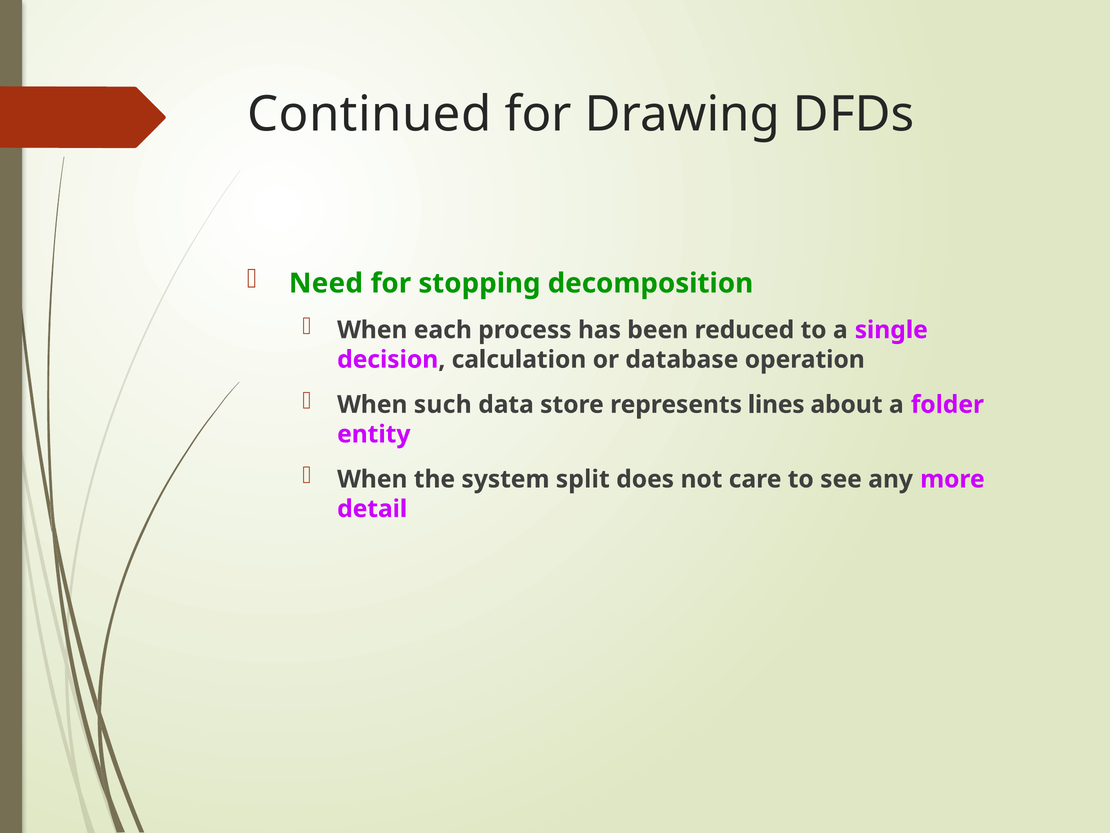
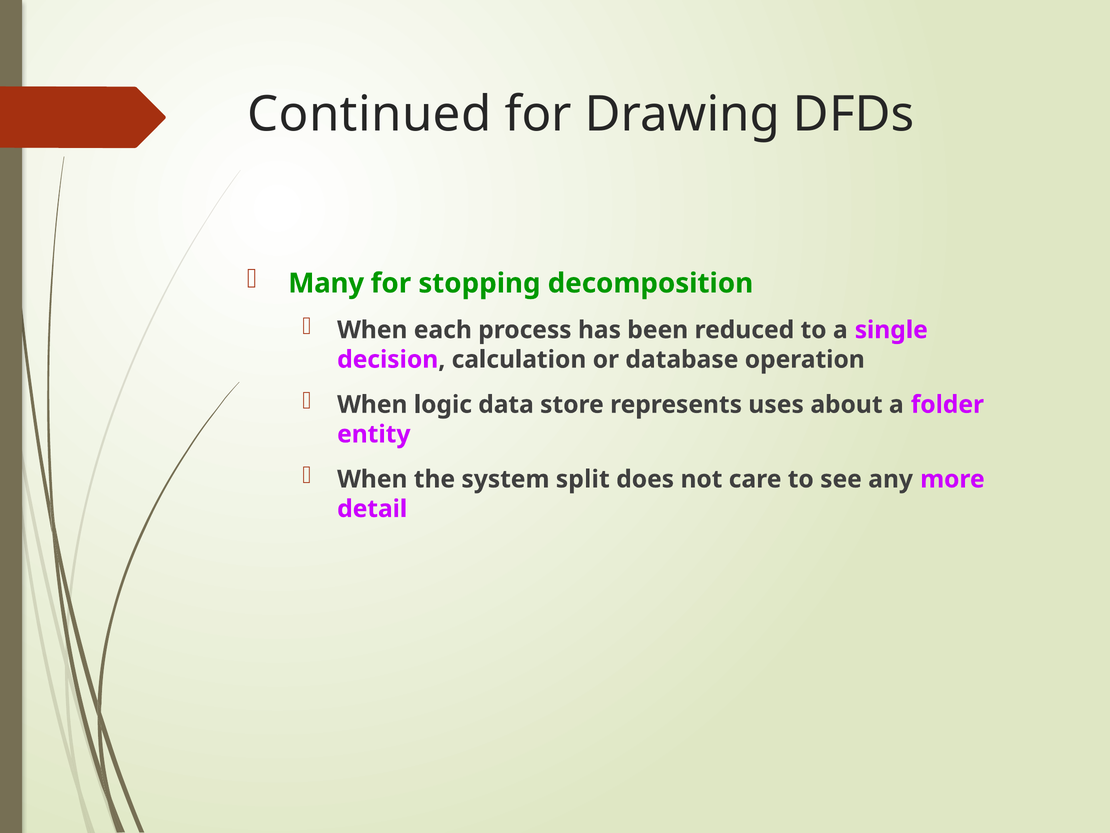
Need: Need -> Many
such: such -> logic
lines: lines -> uses
